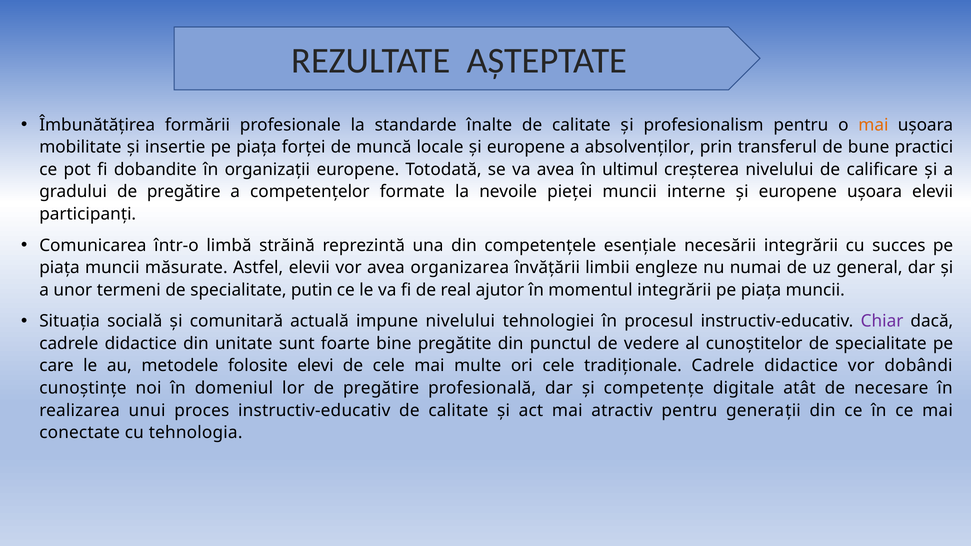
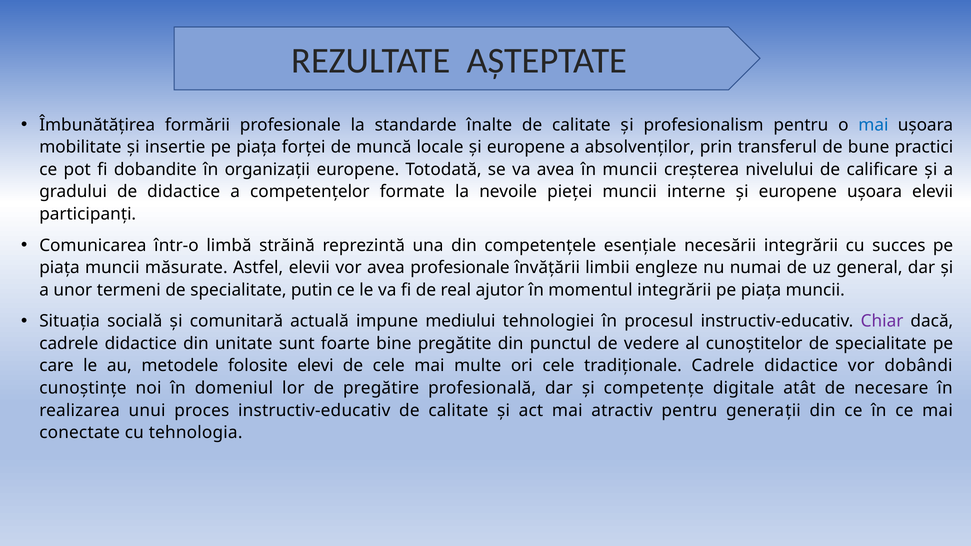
mai at (873, 125) colour: orange -> blue
în ultimul: ultimul -> muncii
gradului de pregătire: pregătire -> didactice
avea organizarea: organizarea -> profesionale
impune nivelului: nivelului -> mediului
